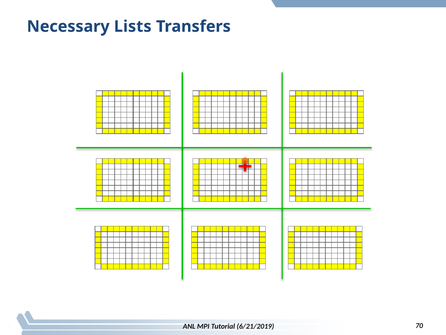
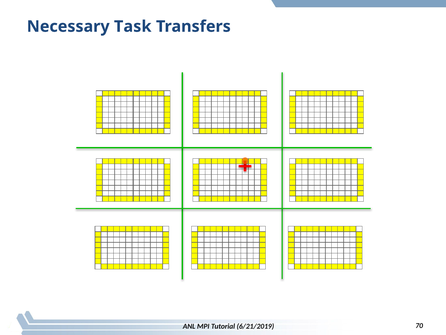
Lists: Lists -> Task
